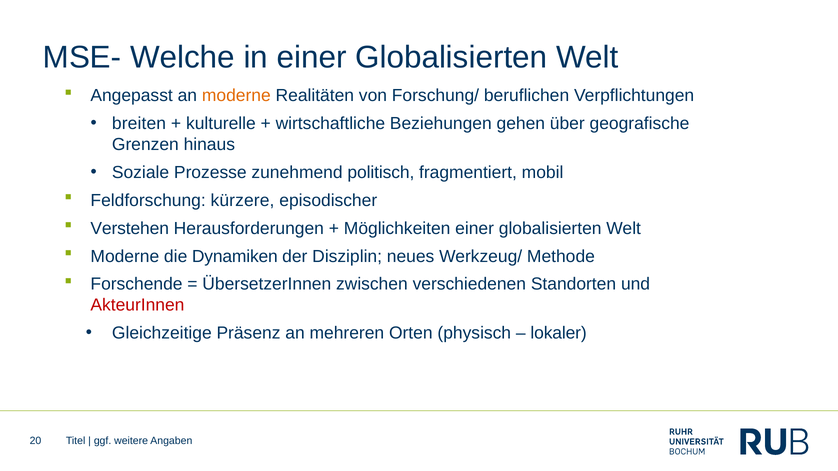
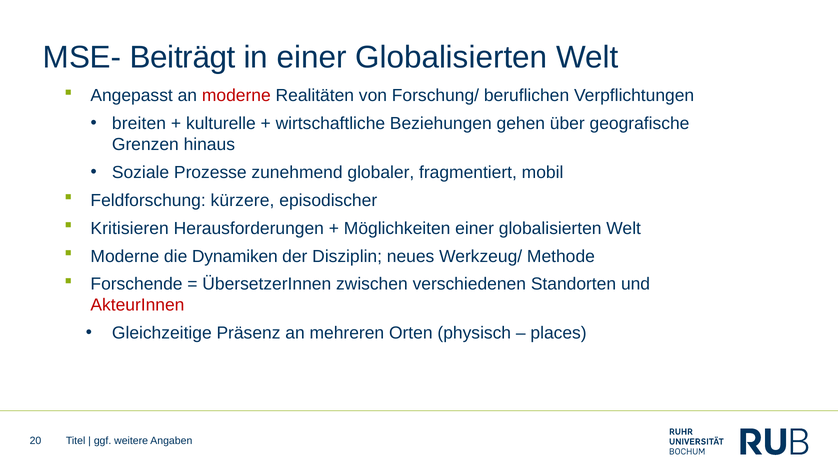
Welche: Welche -> Beiträgt
moderne at (236, 96) colour: orange -> red
politisch: politisch -> globaler
Verstehen: Verstehen -> Kritisieren
lokaler: lokaler -> places
